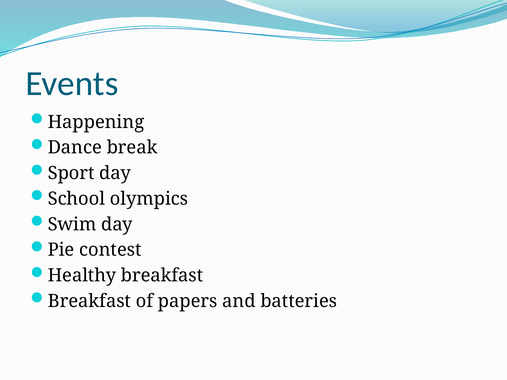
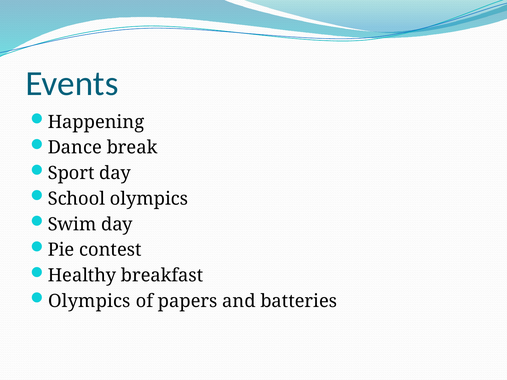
Breakfast at (89, 301): Breakfast -> Olympics
